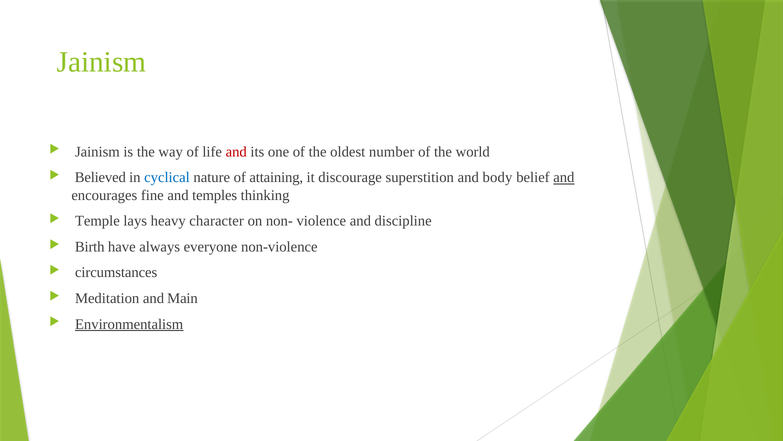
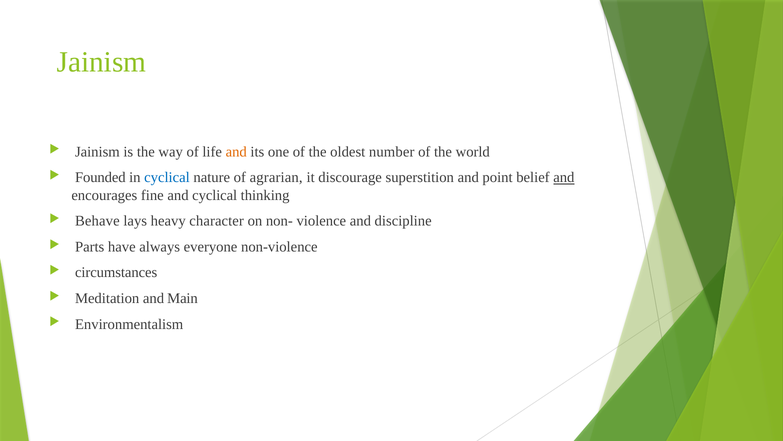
and at (236, 152) colour: red -> orange
Believed: Believed -> Founded
attaining: attaining -> agrarian
body: body -> point
and temples: temples -> cyclical
Temple: Temple -> Behave
Birth: Birth -> Parts
Environmentalism underline: present -> none
